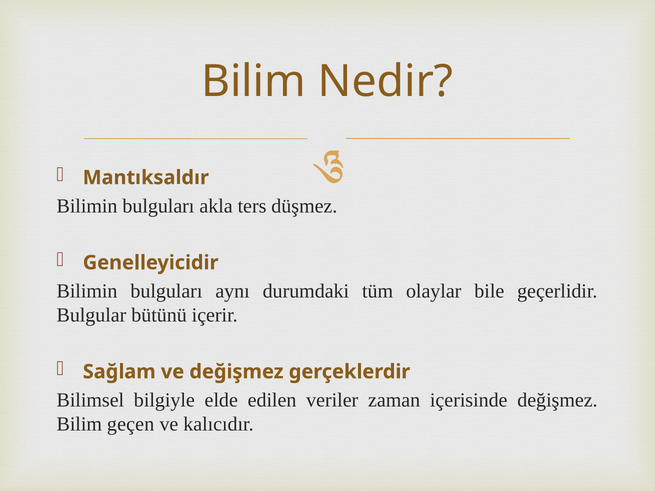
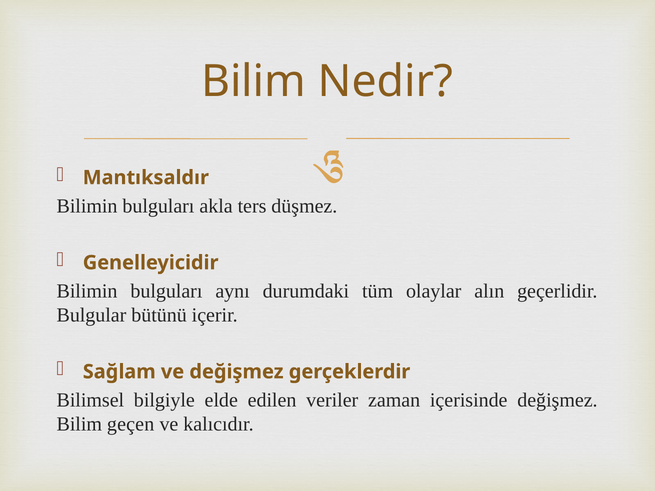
bile: bile -> alın
